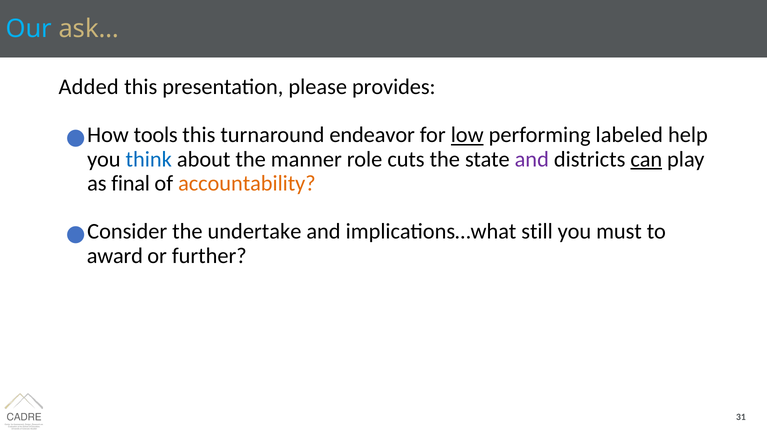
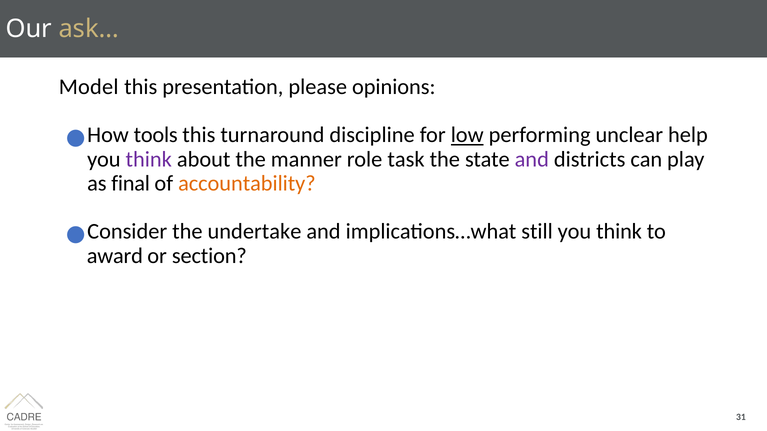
Our colour: light blue -> white
Added: Added -> Model
provides: provides -> opinions
endeavor: endeavor -> discipline
labeled: labeled -> unclear
think at (149, 159) colour: blue -> purple
cuts: cuts -> task
can underline: present -> none
must at (619, 232): must -> think
further: further -> section
